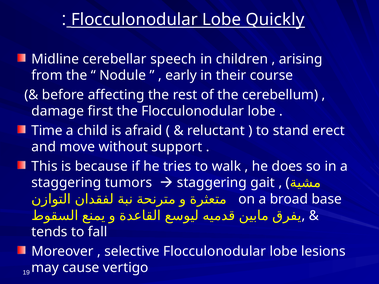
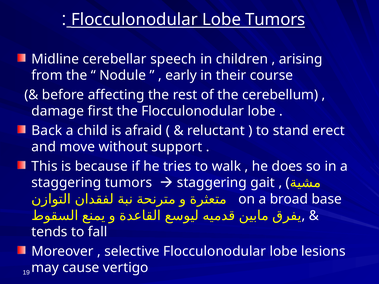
Lobe Quickly: Quickly -> Tumors
Time: Time -> Back
